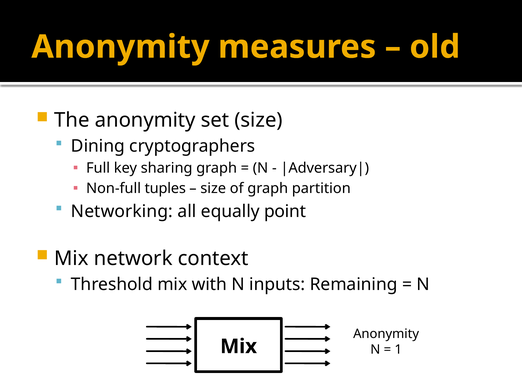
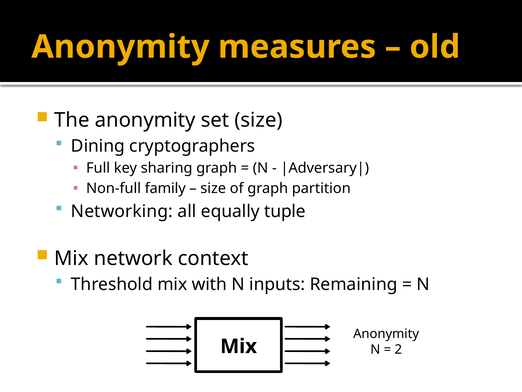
tuples: tuples -> family
point: point -> tuple
1: 1 -> 2
